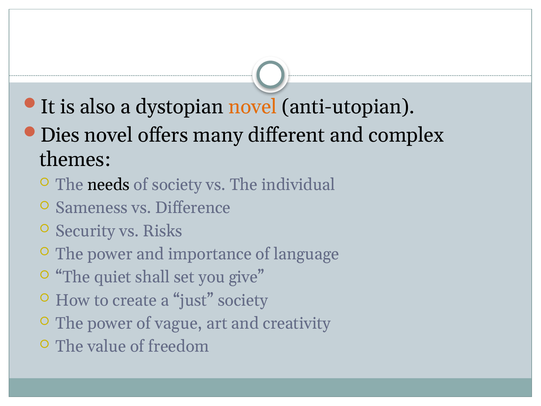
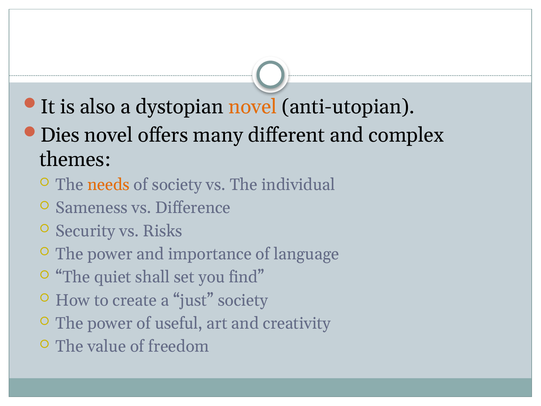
needs colour: black -> orange
give: give -> find
vague: vague -> useful
